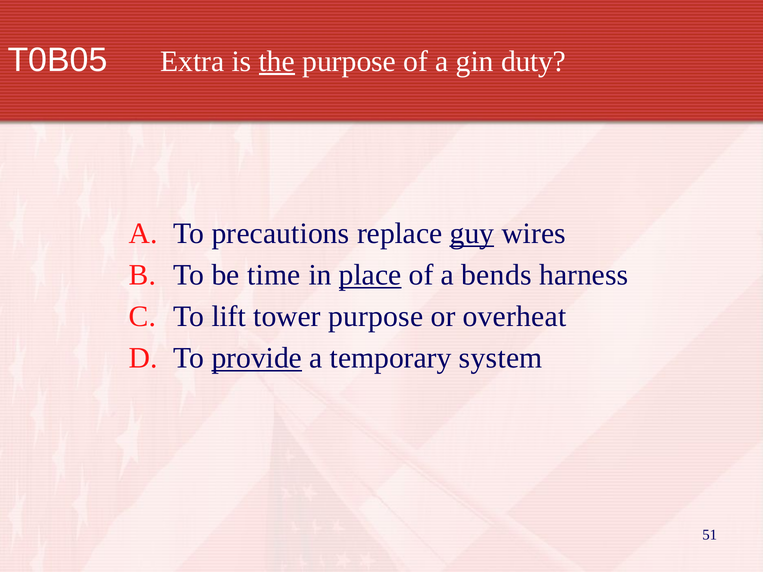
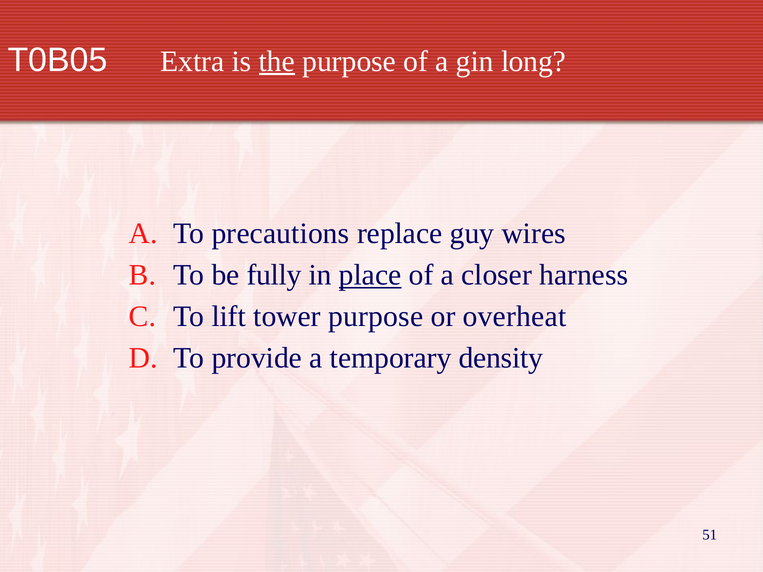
duty: duty -> long
guy underline: present -> none
time: time -> fully
bends: bends -> closer
provide underline: present -> none
system: system -> density
